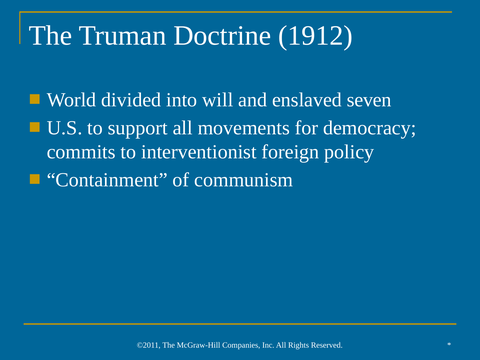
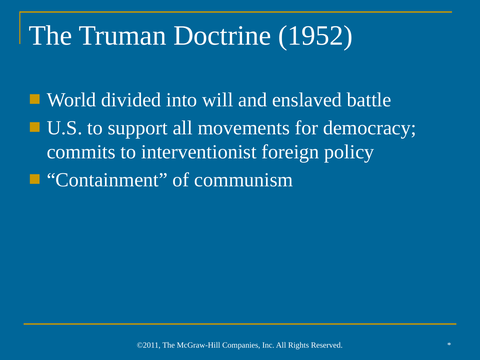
1912: 1912 -> 1952
seven: seven -> battle
